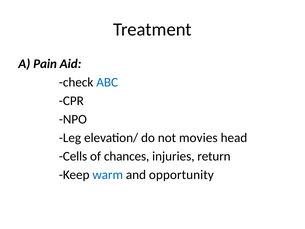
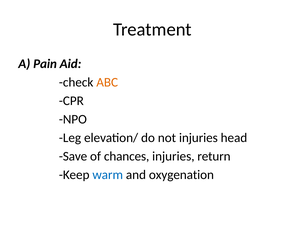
ABC colour: blue -> orange
not movies: movies -> injuries
Cells: Cells -> Save
opportunity: opportunity -> oxygenation
